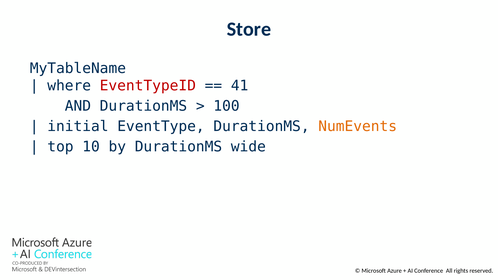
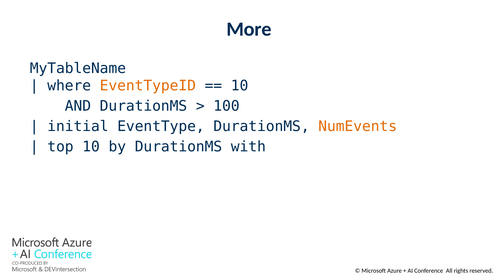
Store: Store -> More
EventTypeID colour: red -> orange
41 at (240, 86): 41 -> 10
wide: wide -> with
